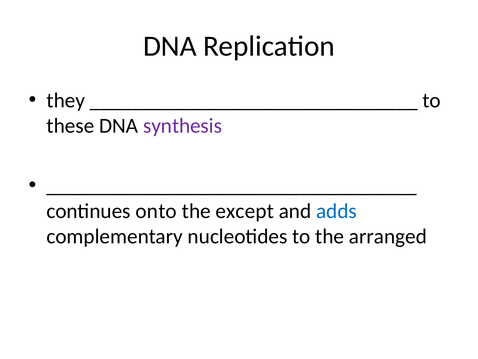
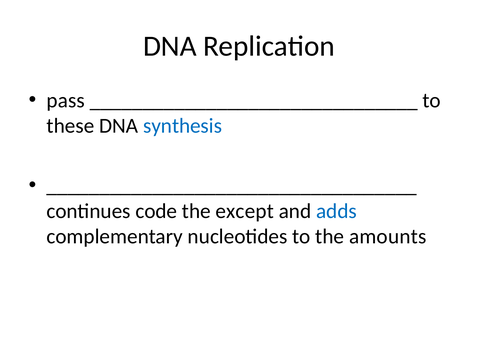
they: they -> pass
synthesis colour: purple -> blue
onto: onto -> code
arranged: arranged -> amounts
